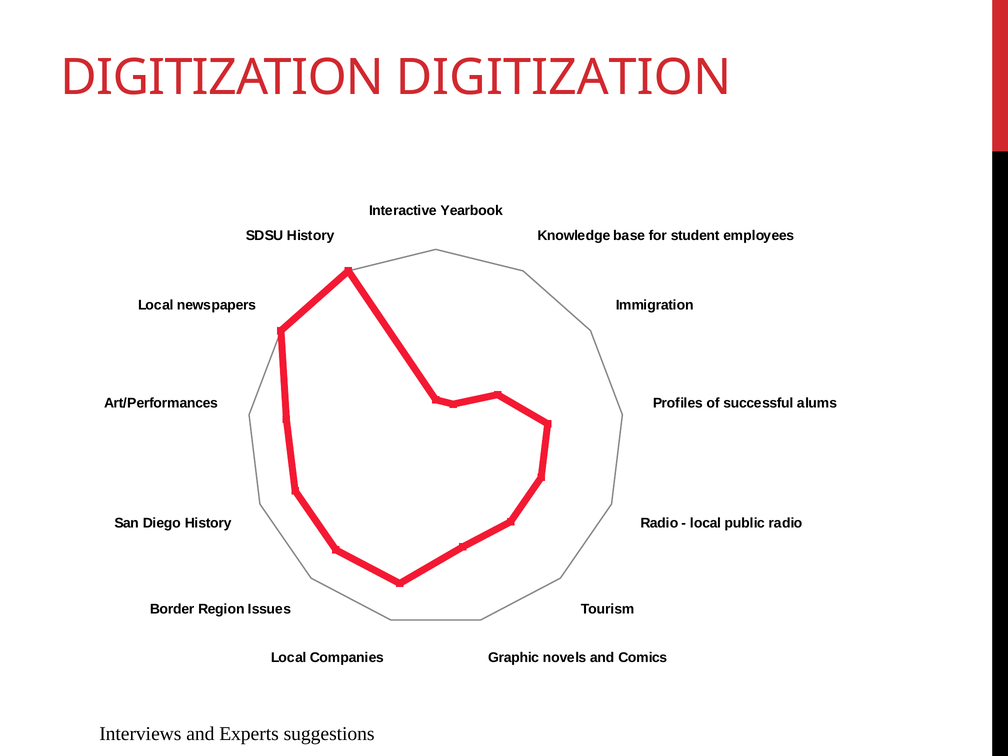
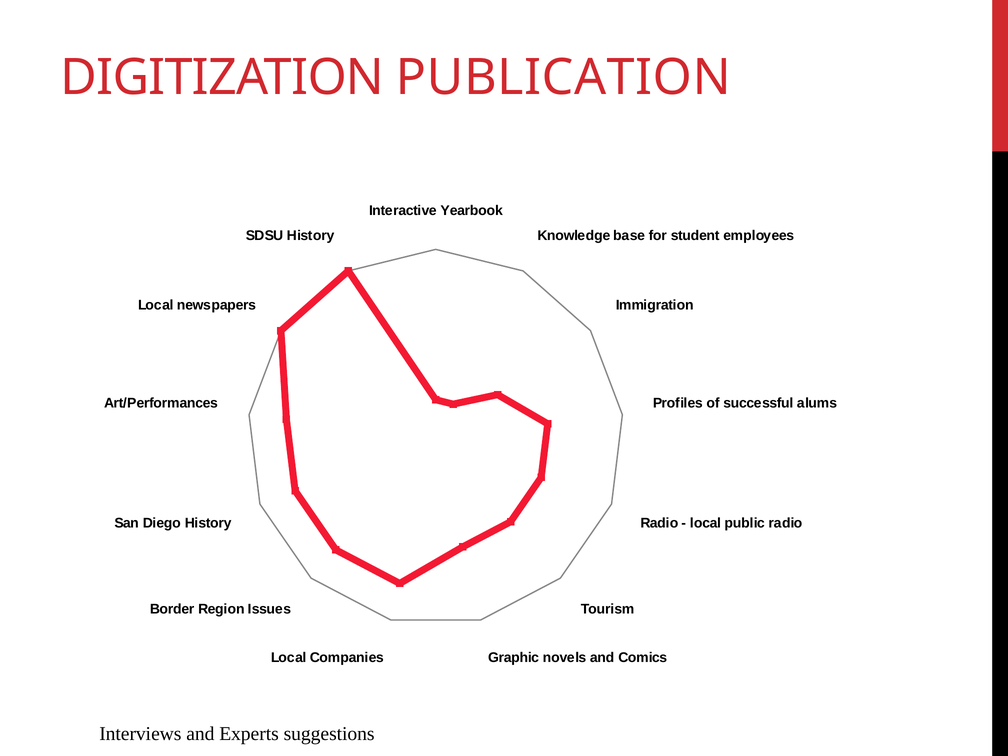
DIGITIZATION DIGITIZATION: DIGITIZATION -> PUBLICATION
